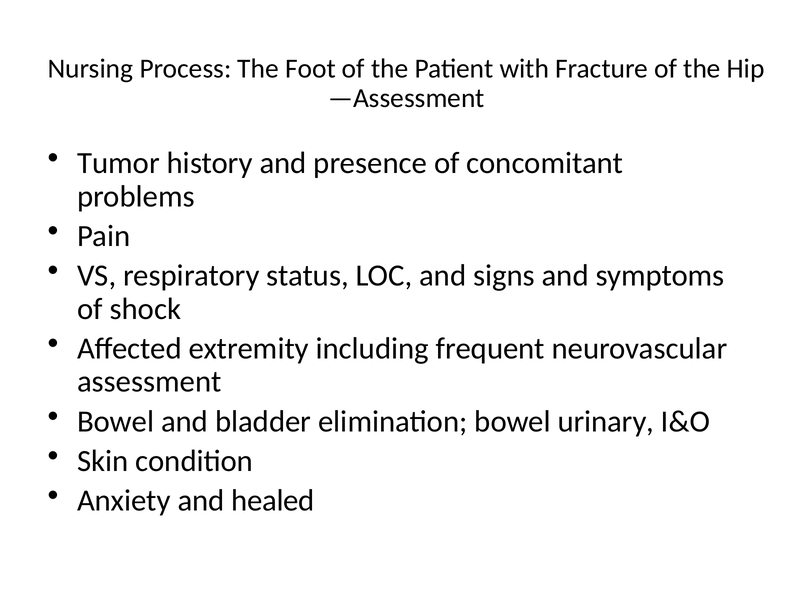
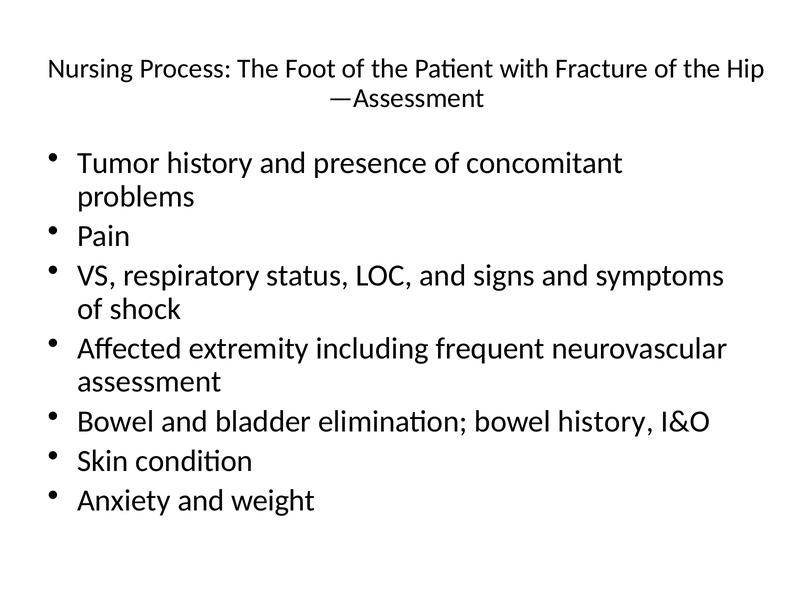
bowel urinary: urinary -> history
healed: healed -> weight
